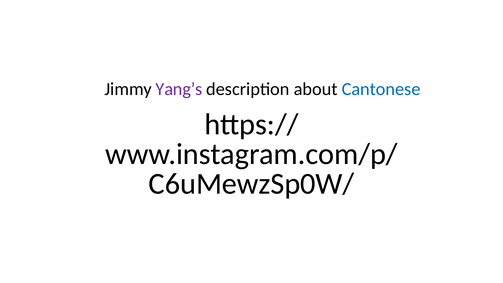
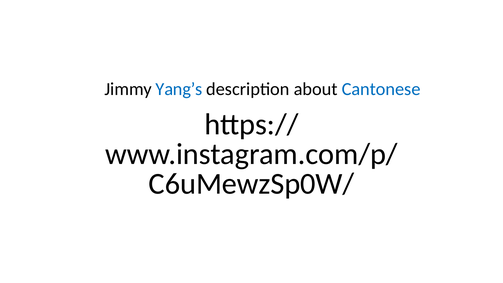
Yang’s colour: purple -> blue
